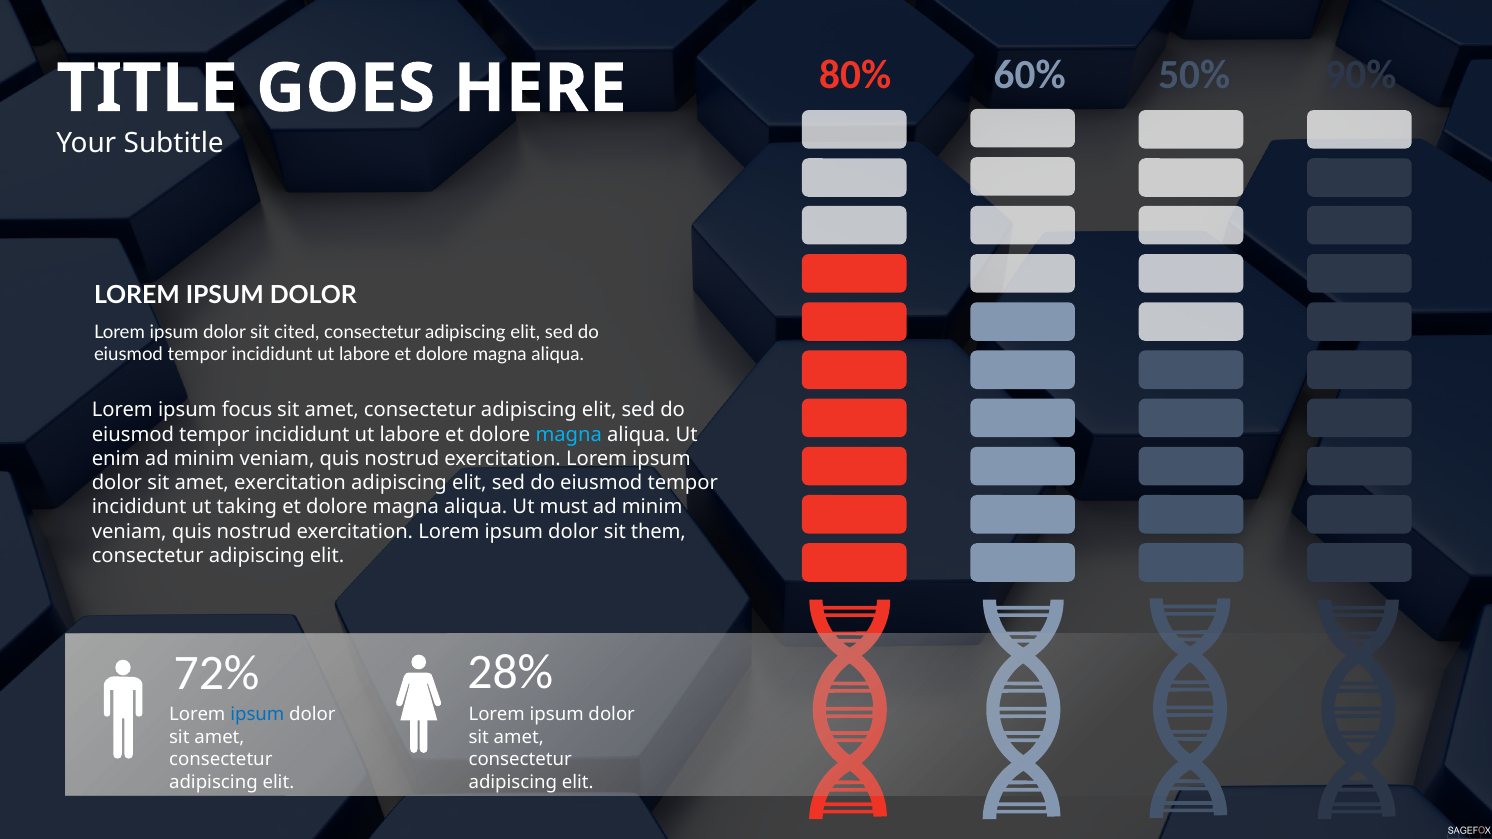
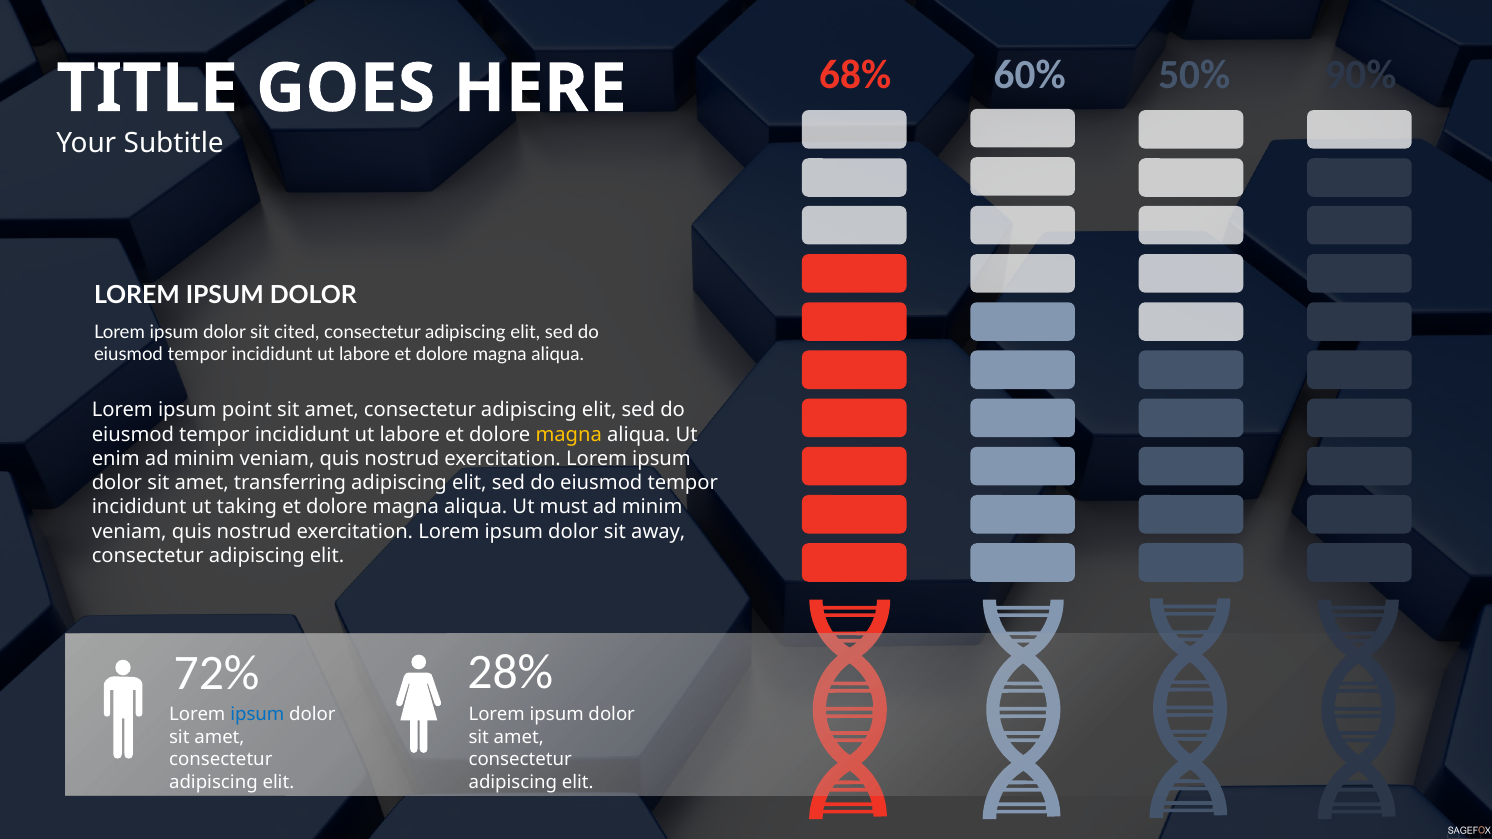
80%: 80% -> 68%
focus: focus -> point
magna at (569, 435) colour: light blue -> yellow
amet exercitation: exercitation -> transferring
them: them -> away
